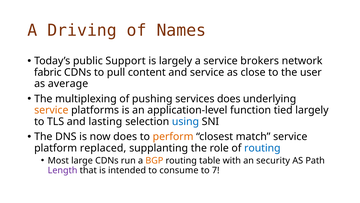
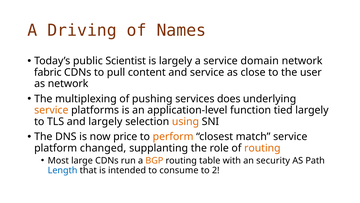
Support: Support -> Scientist
brokers: brokers -> domain
as average: average -> network
and lasting: lasting -> largely
using colour: blue -> orange
now does: does -> price
replaced: replaced -> changed
routing at (262, 148) colour: blue -> orange
Length colour: purple -> blue
7: 7 -> 2
